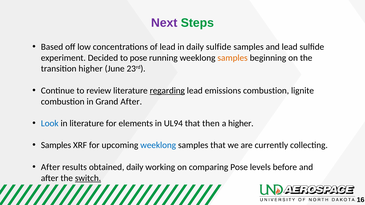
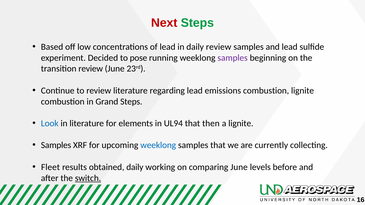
Next colour: purple -> red
daily sulfide: sulfide -> review
samples at (233, 58) colour: orange -> purple
transition higher: higher -> review
regarding underline: present -> none
Grand After: After -> Steps
a higher: higher -> lignite
After at (51, 167): After -> Fleet
comparing Pose: Pose -> June
